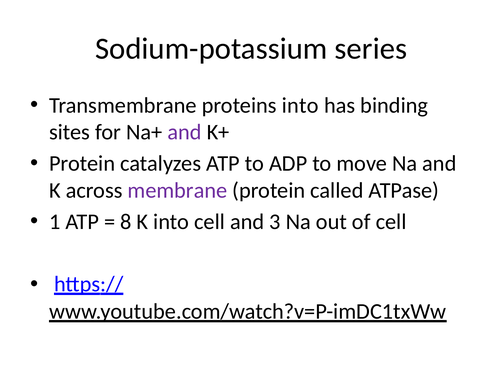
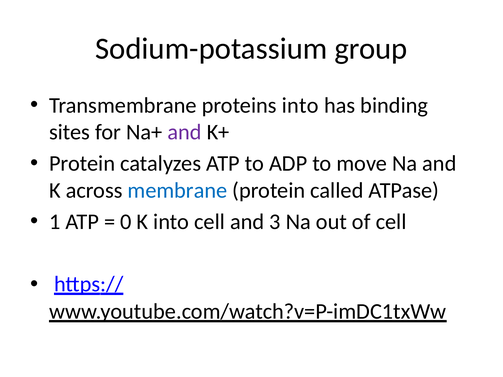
series: series -> group
membrane colour: purple -> blue
8: 8 -> 0
